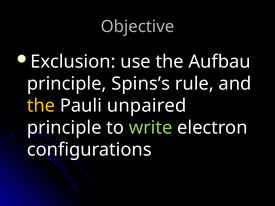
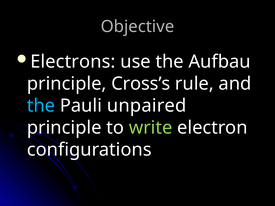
Exclusion: Exclusion -> Electrons
Spins’s: Spins’s -> Cross’s
the at (41, 106) colour: yellow -> light blue
